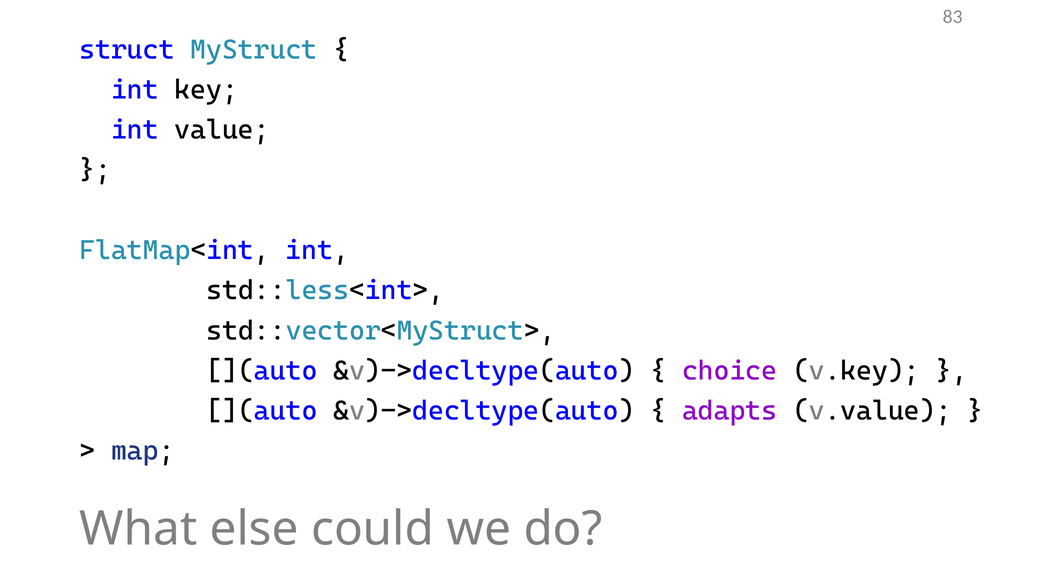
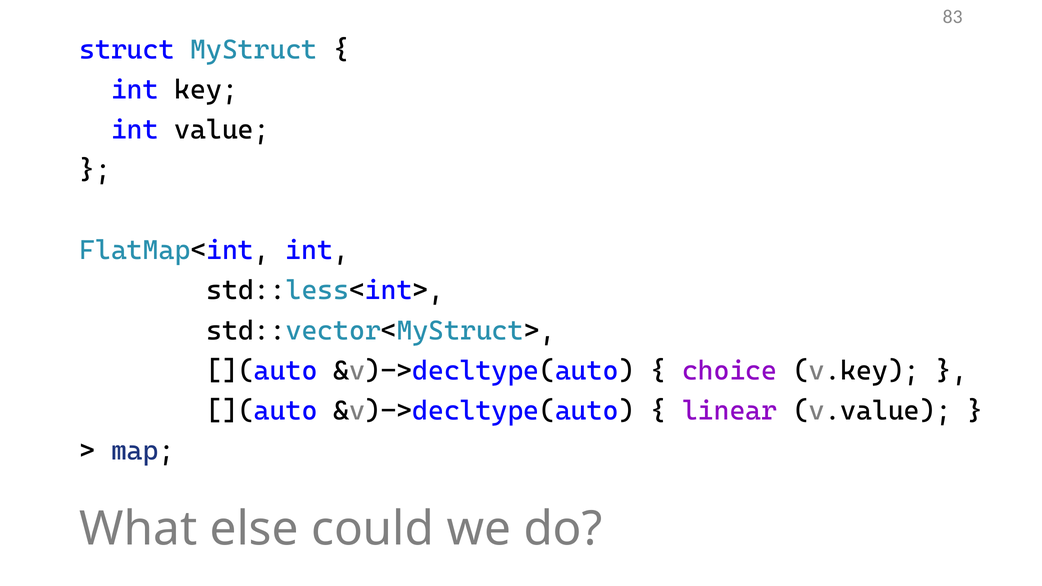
adapts: adapts -> linear
